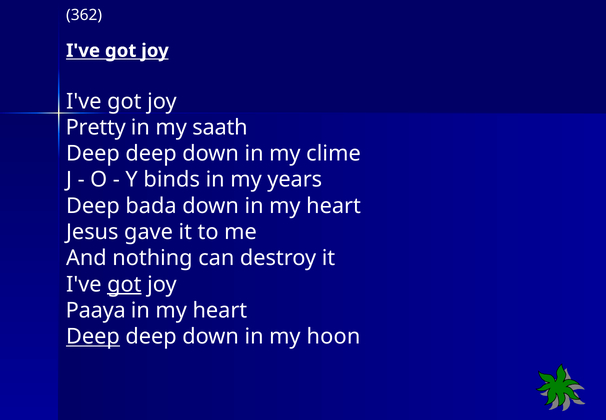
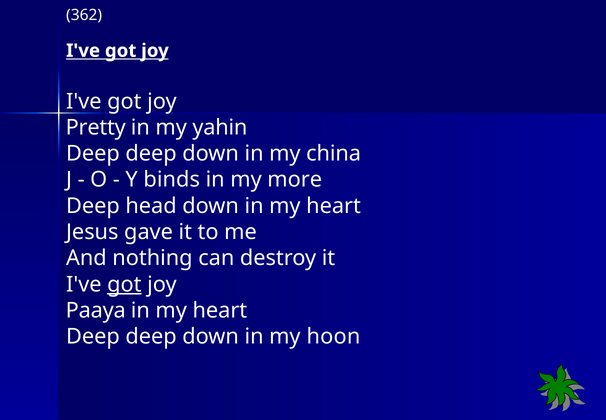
saath: saath -> yahin
clime: clime -> china
years: years -> more
bada: bada -> head
Deep at (93, 336) underline: present -> none
